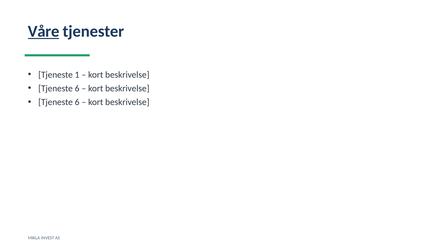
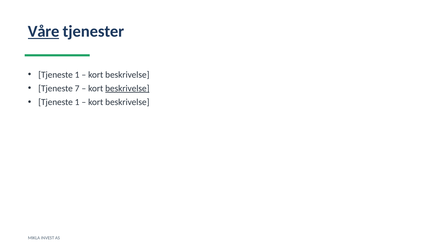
6 at (77, 88): 6 -> 7
beskrivelse at (127, 88) underline: none -> present
6 at (77, 102): 6 -> 1
